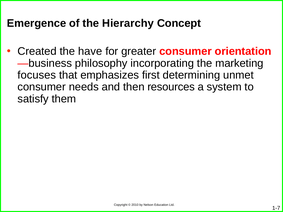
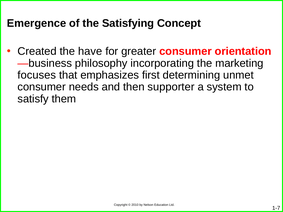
Hierarchy: Hierarchy -> Satisfying
resources: resources -> supporter
